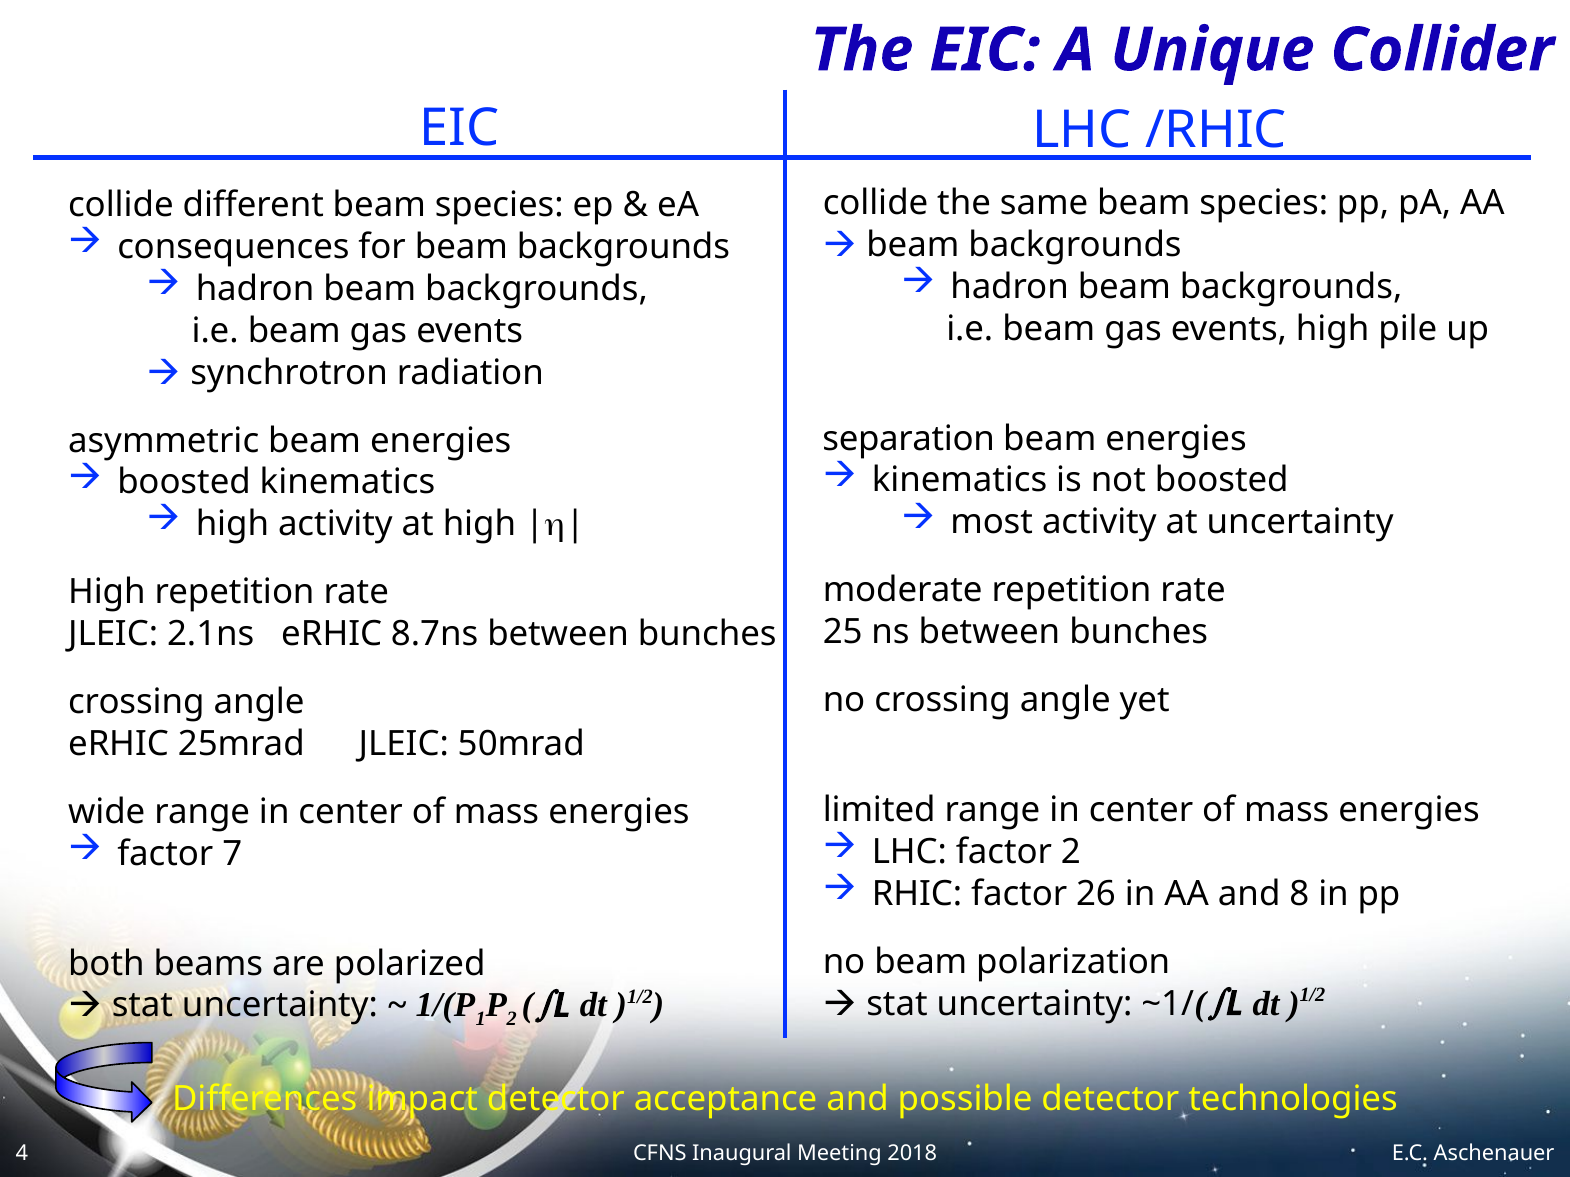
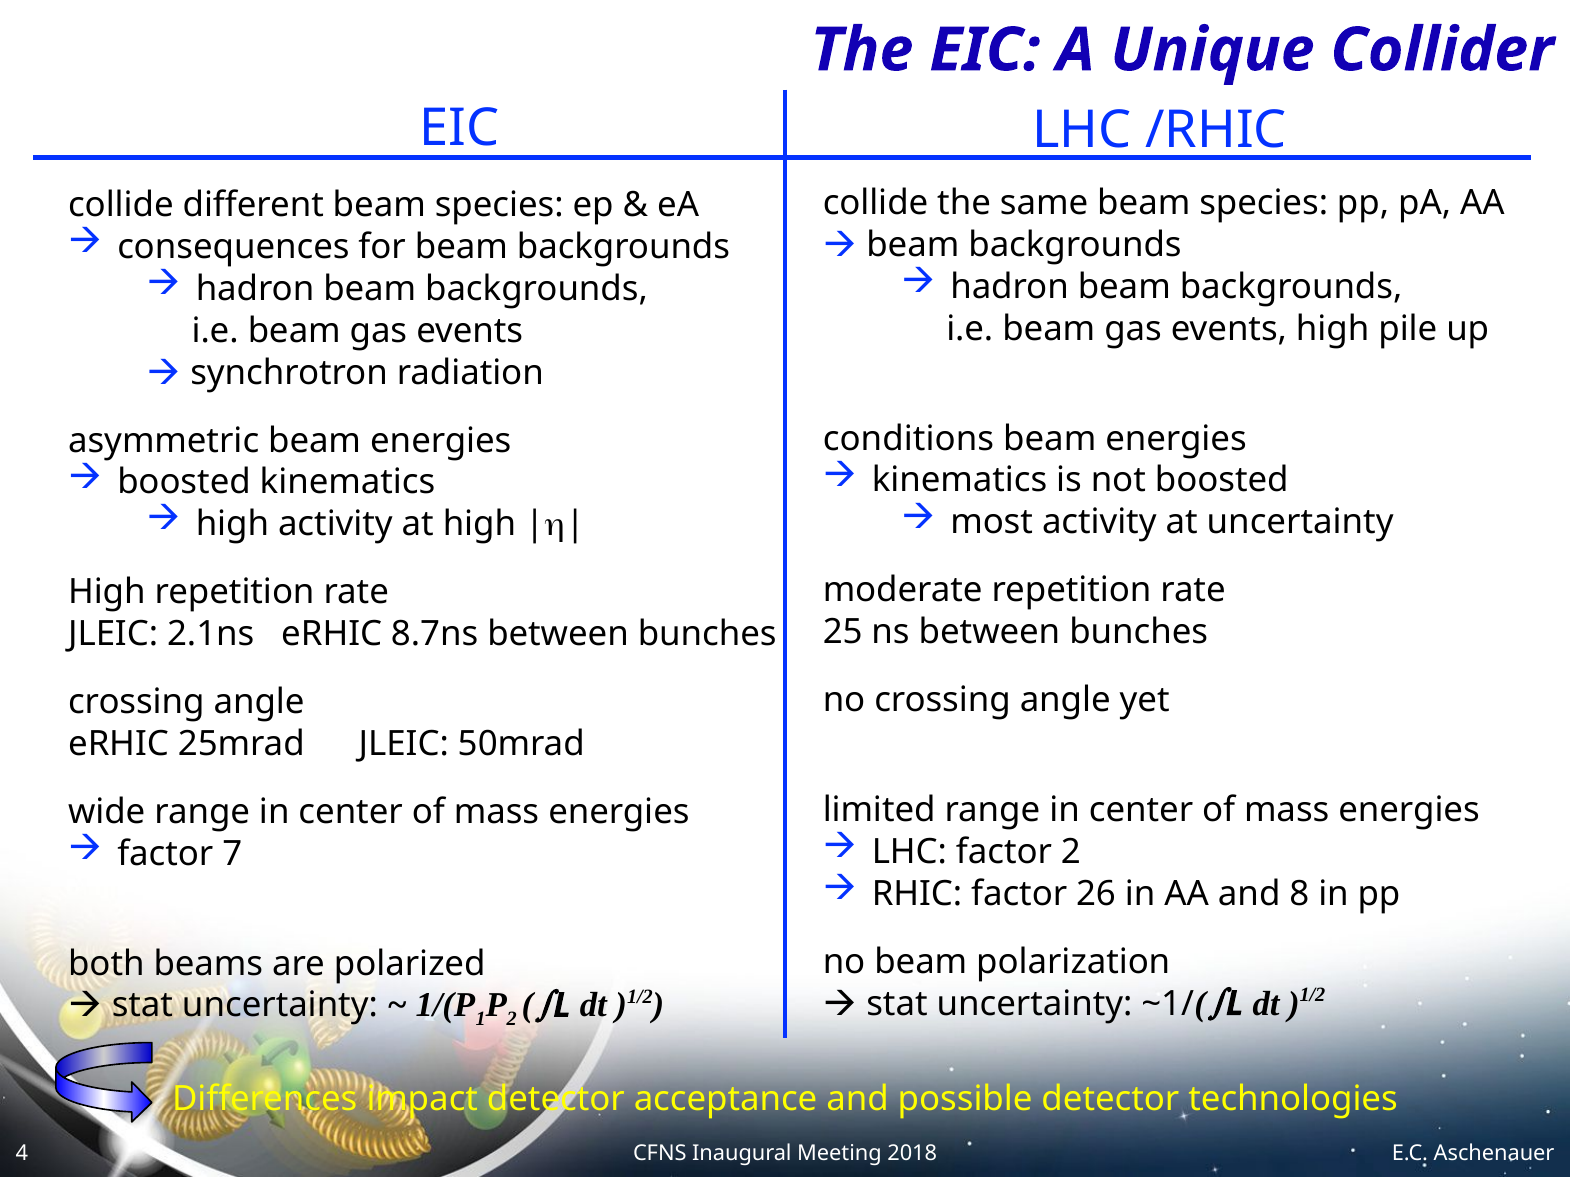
separation: separation -> conditions
